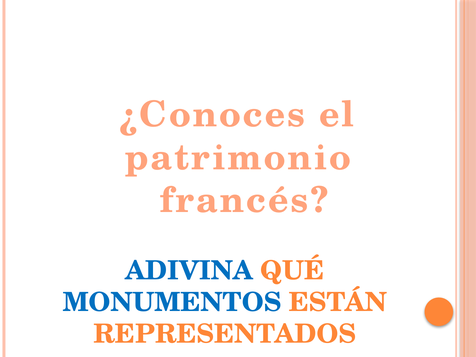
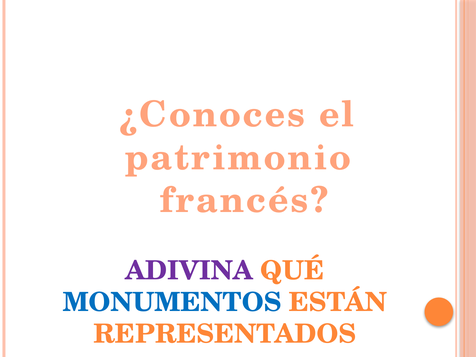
ADIVINA colour: blue -> purple
